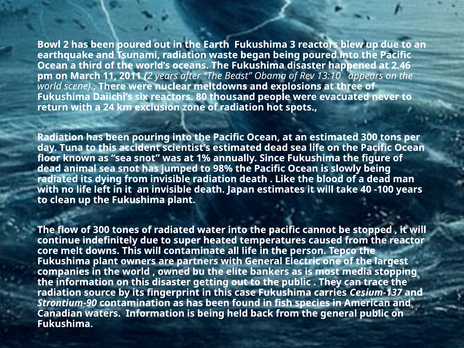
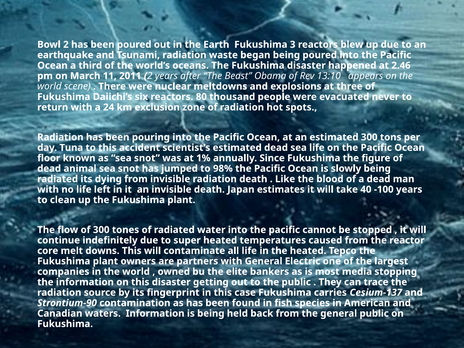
the person: person -> heated
